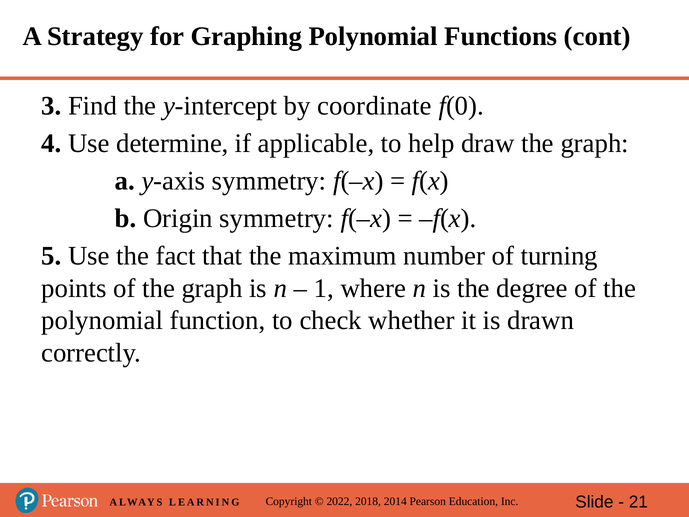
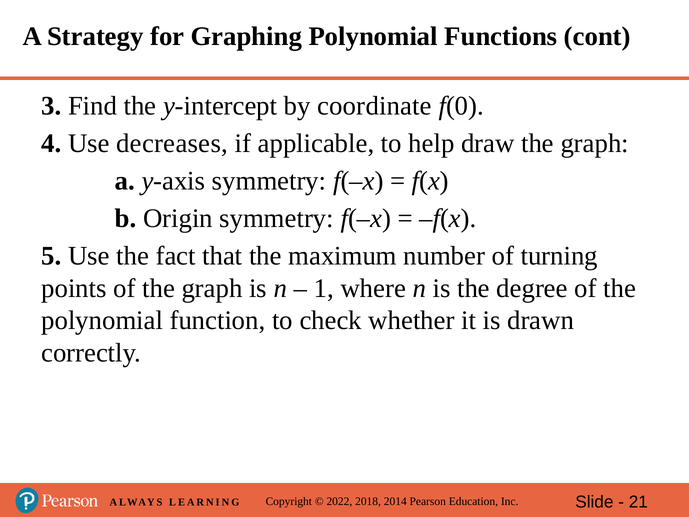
determine: determine -> decreases
